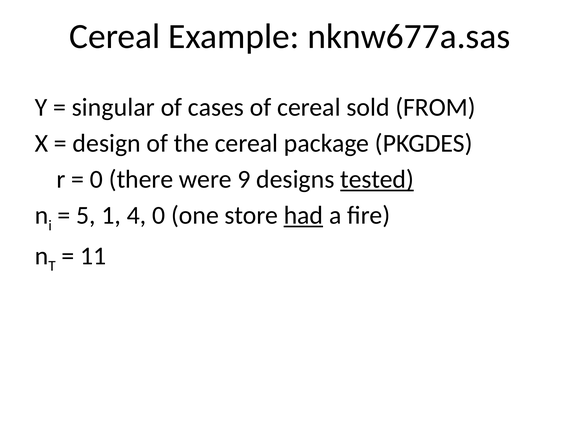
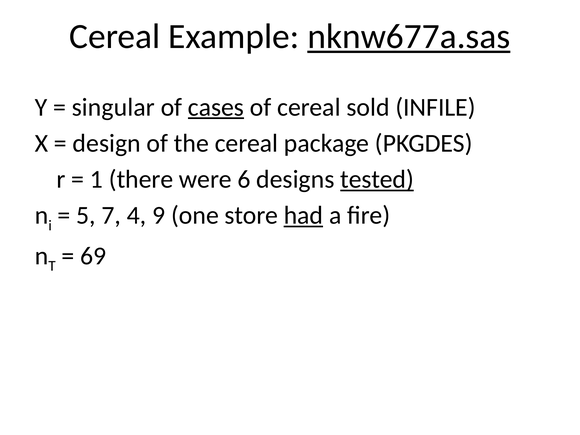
nknw677a.sas underline: none -> present
cases underline: none -> present
FROM: FROM -> INFILE
0 at (96, 179): 0 -> 1
9: 9 -> 6
1: 1 -> 7
4 0: 0 -> 9
11: 11 -> 69
